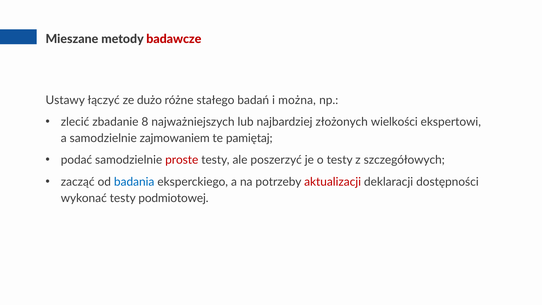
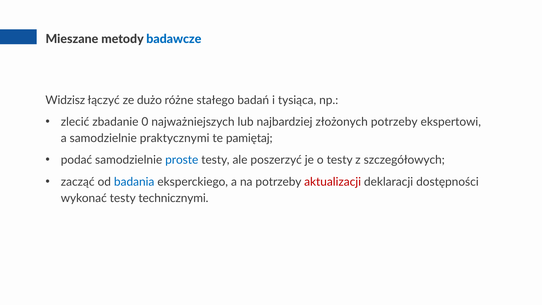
badawcze colour: red -> blue
Ustawy: Ustawy -> Widzisz
można: można -> tysiąca
8: 8 -> 0
złożonych wielkości: wielkości -> potrzeby
zajmowaniem: zajmowaniem -> praktycznymi
proste colour: red -> blue
podmiotowej: podmiotowej -> technicznymi
